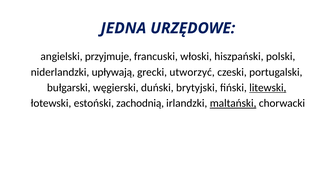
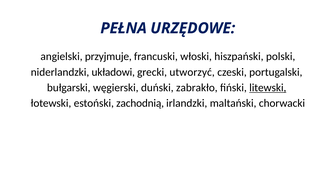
JEDNA: JEDNA -> PEŁNA
upływają: upływają -> układowi
brytyjski: brytyjski -> zabrakło
maltański underline: present -> none
